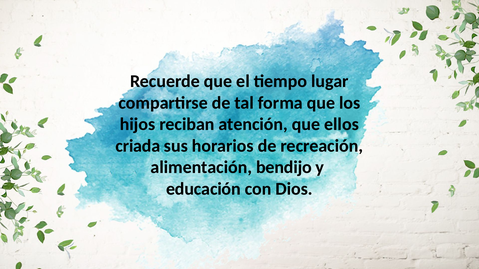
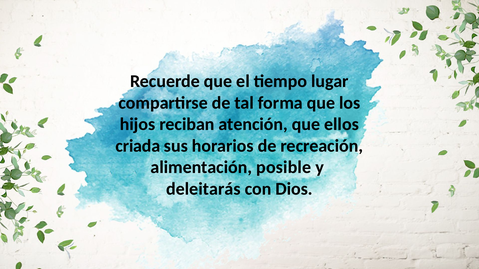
bendijo: bendijo -> posible
educación: educación -> deleitarás
